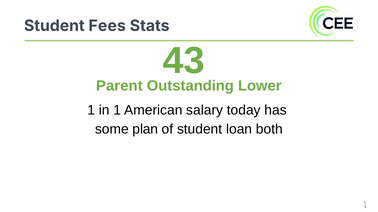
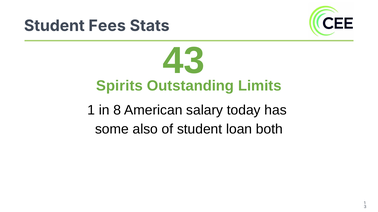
Parent: Parent -> Spirits
Lower: Lower -> Limits
in 1: 1 -> 8
plan: plan -> also
